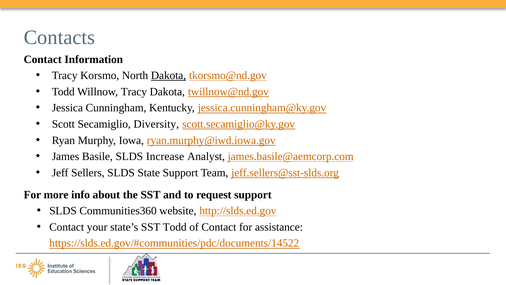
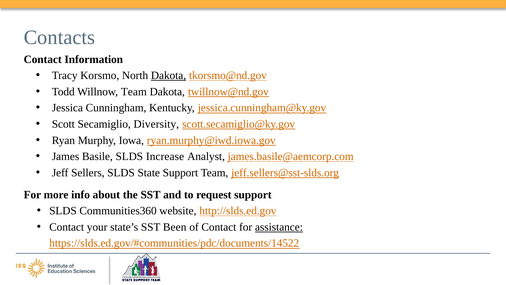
Willnow Tracy: Tracy -> Team
SST Todd: Todd -> Been
assistance underline: none -> present
